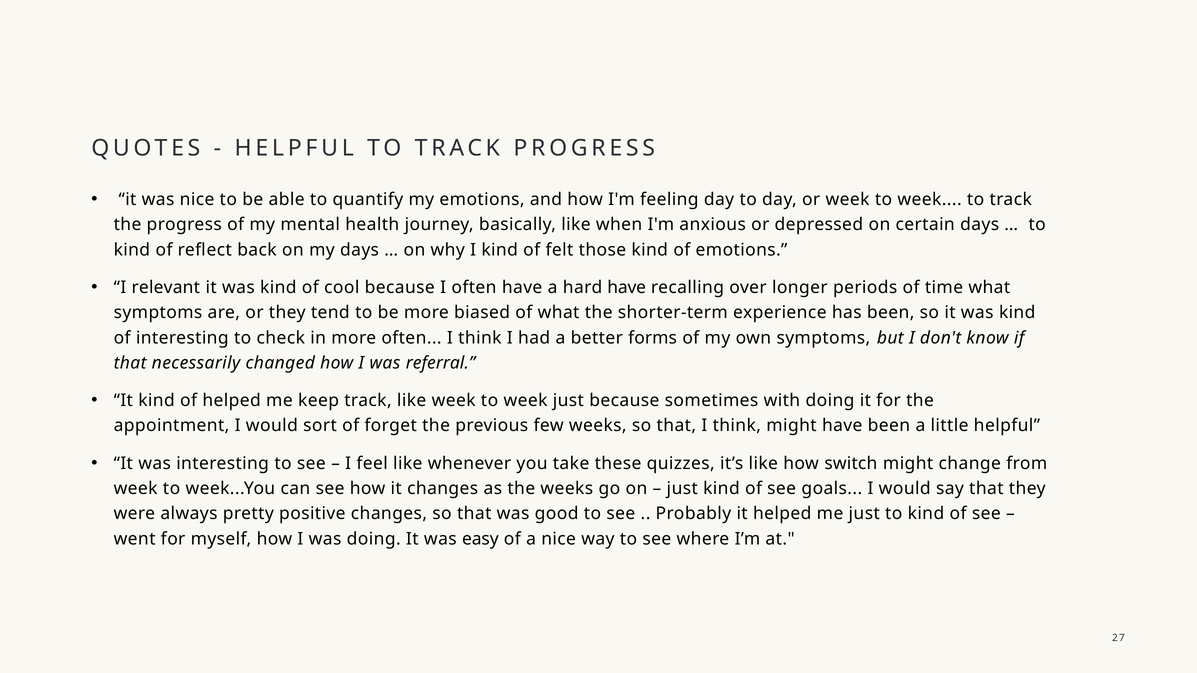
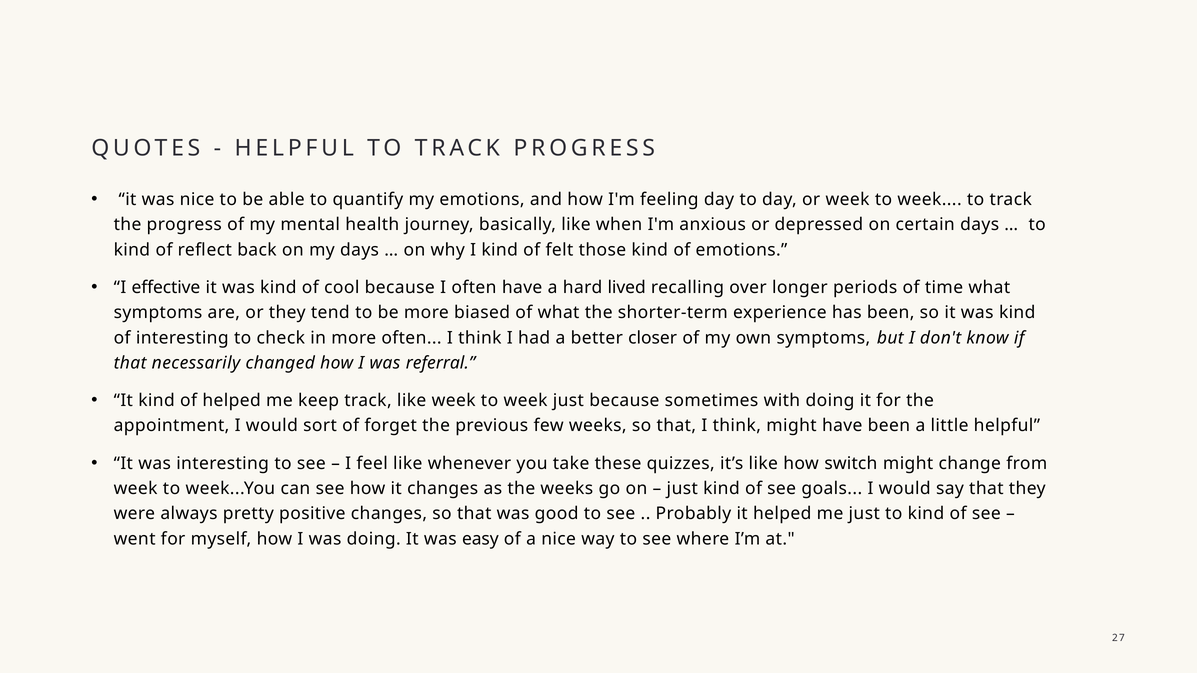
relevant: relevant -> effective
hard have: have -> lived
forms: forms -> closer
